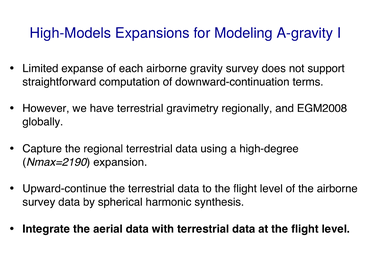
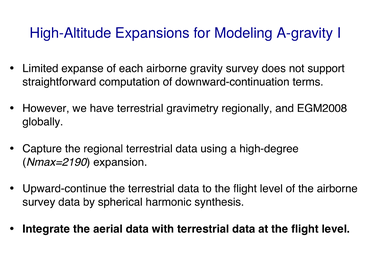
High-Models: High-Models -> High-Altitude
